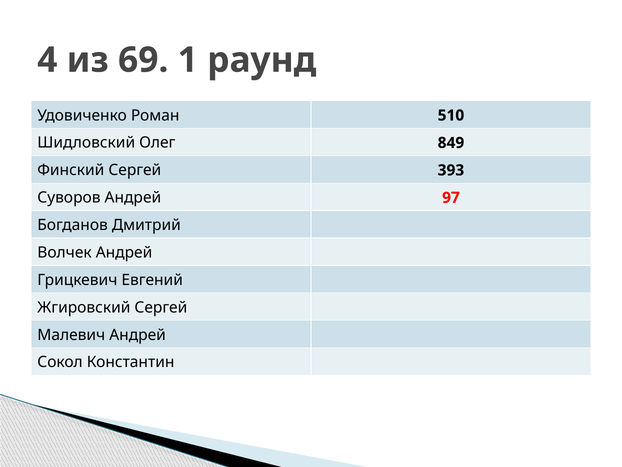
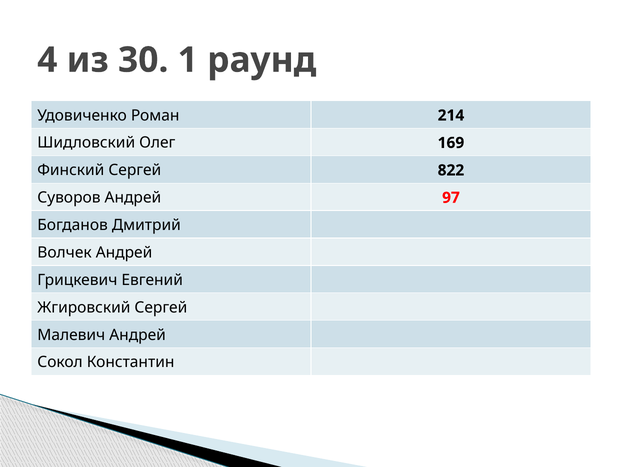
69: 69 -> 30
510: 510 -> 214
849: 849 -> 169
393: 393 -> 822
